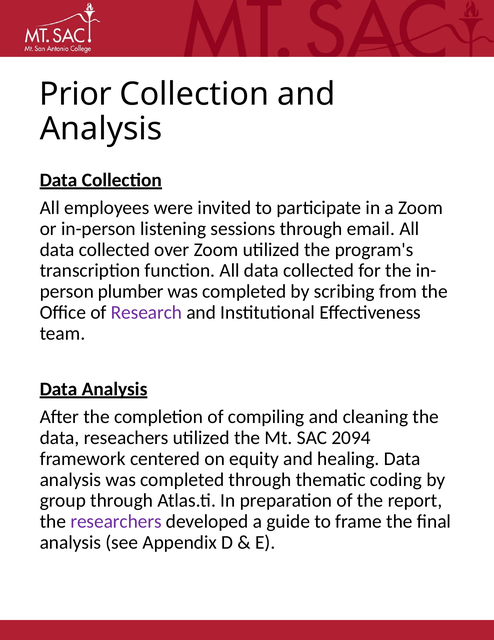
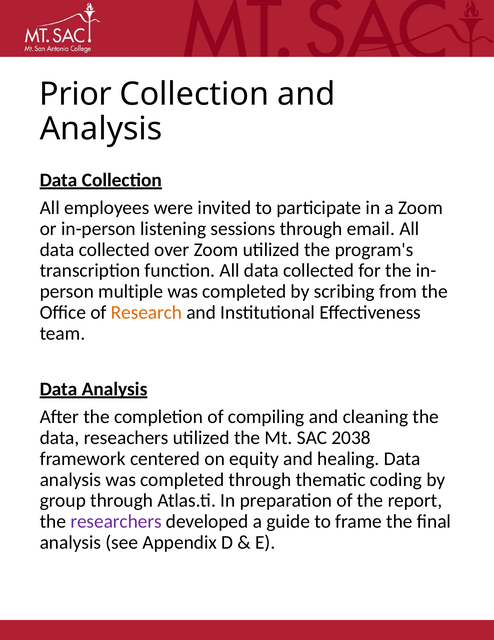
plumber: plumber -> multiple
Research colour: purple -> orange
2094: 2094 -> 2038
